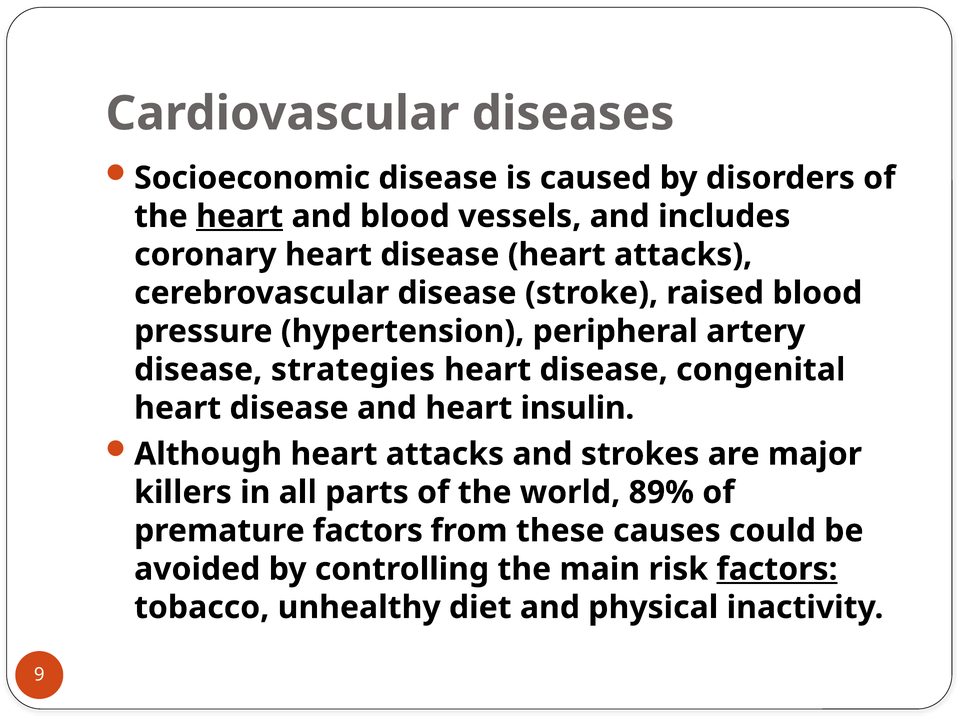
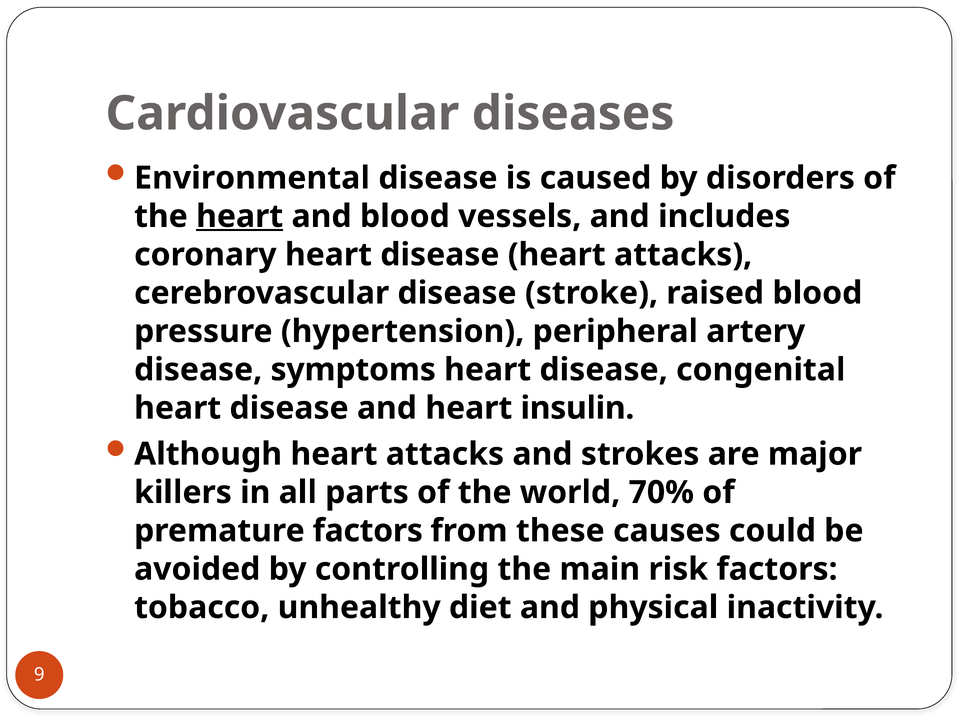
Socioeconomic: Socioeconomic -> Environmental
strategies: strategies -> symptoms
89%: 89% -> 70%
factors at (777, 569) underline: present -> none
